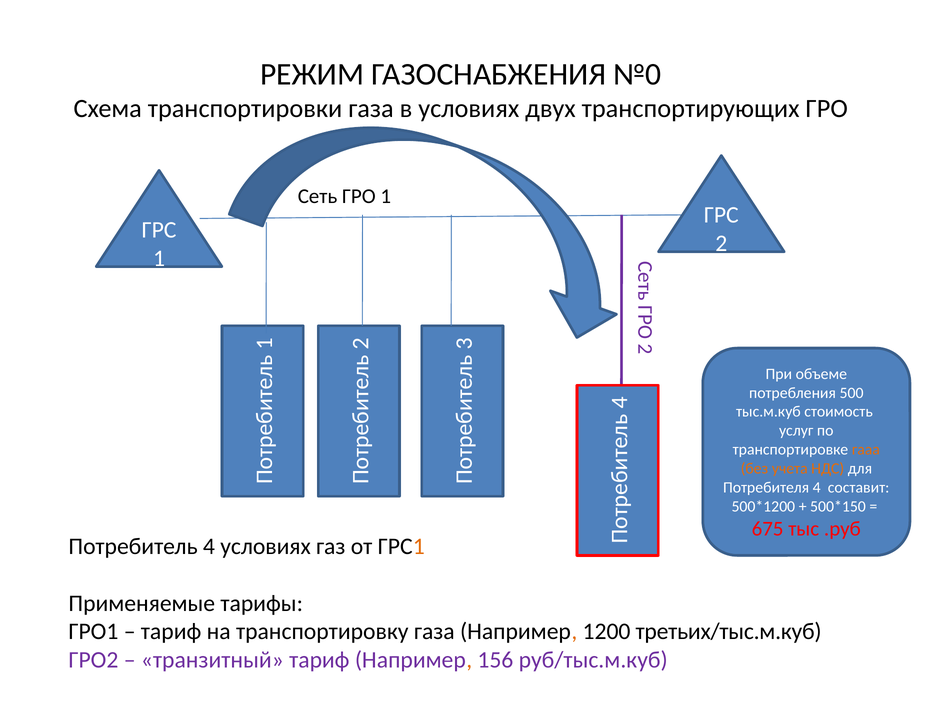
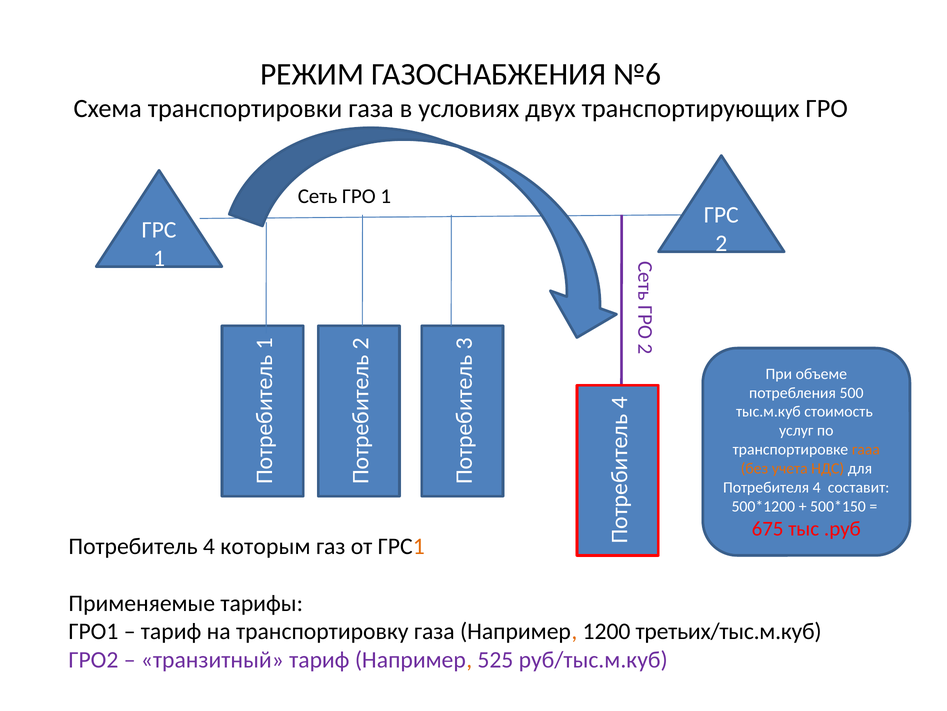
№0: №0 -> №6
4 условиях: условиях -> которым
156: 156 -> 525
